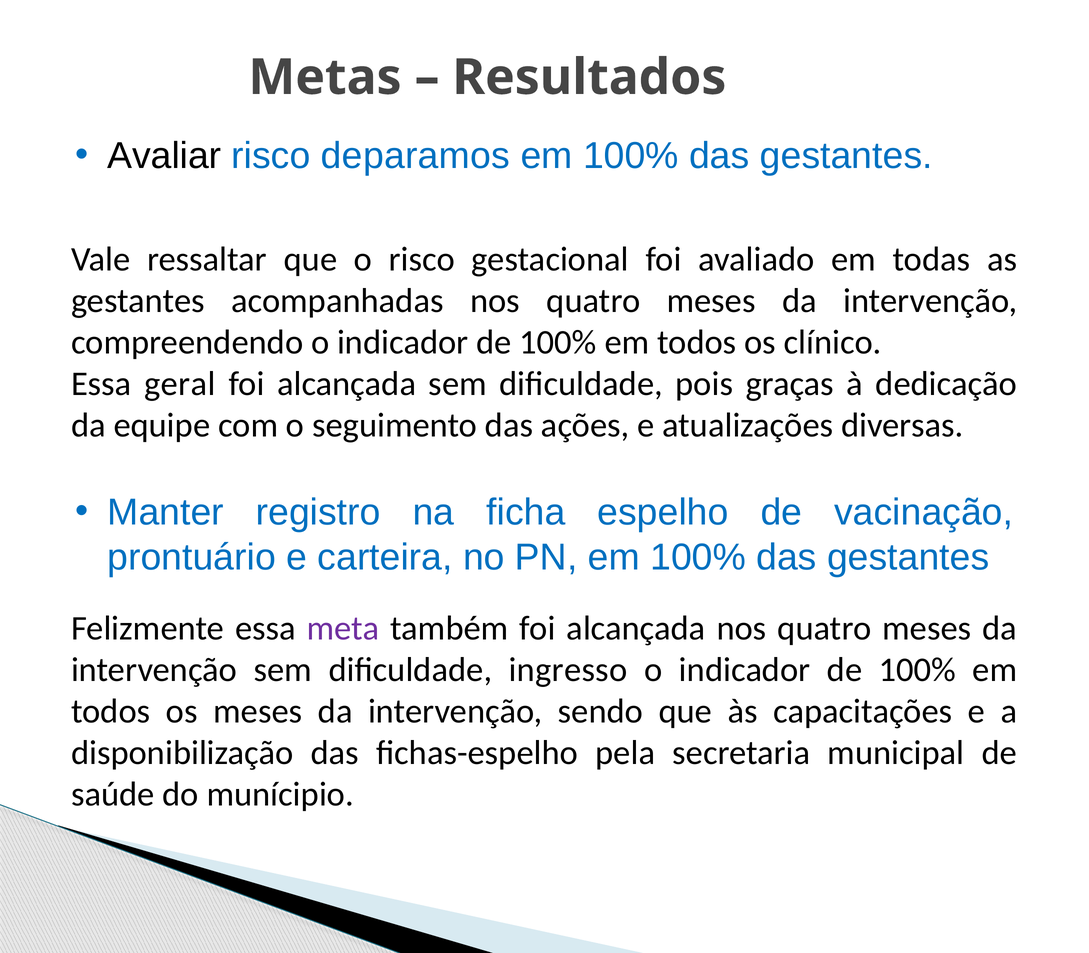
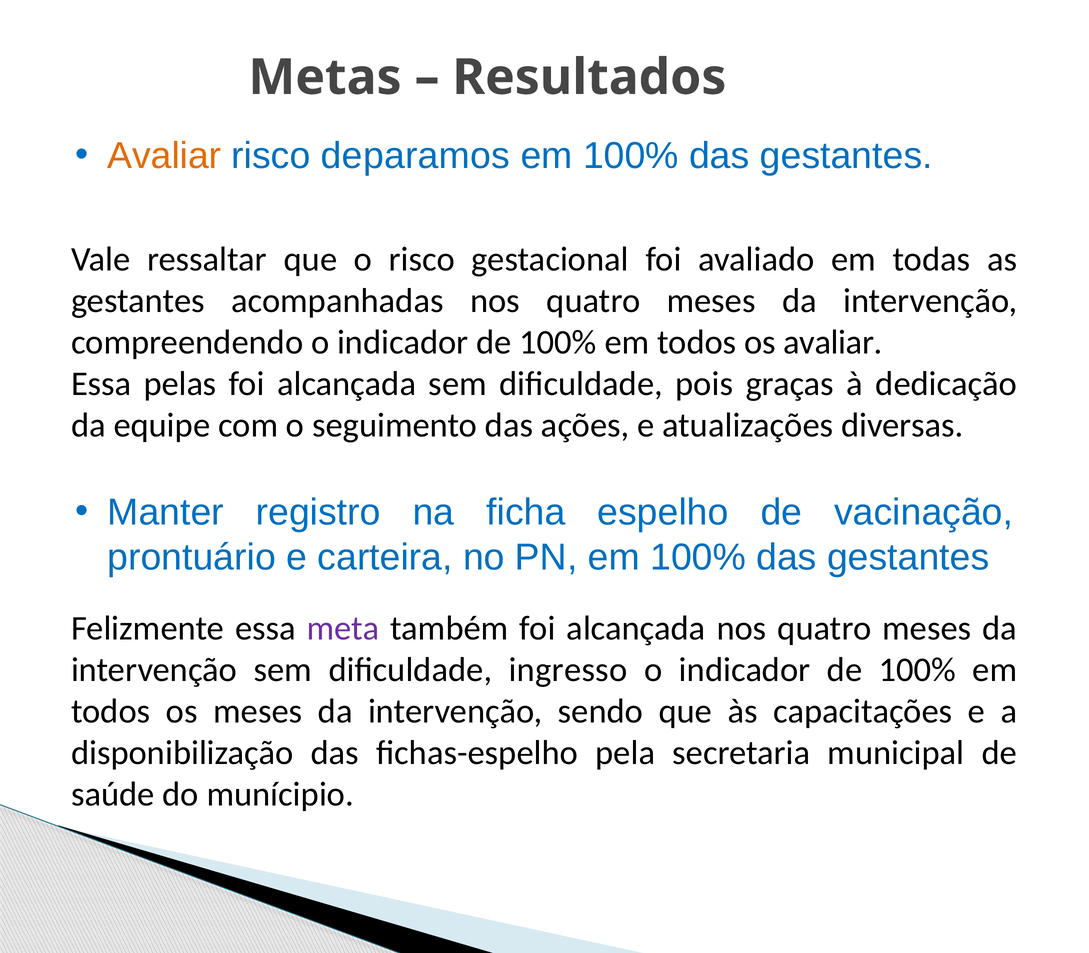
Avaliar at (164, 156) colour: black -> orange
os clínico: clínico -> avaliar
geral: geral -> pelas
